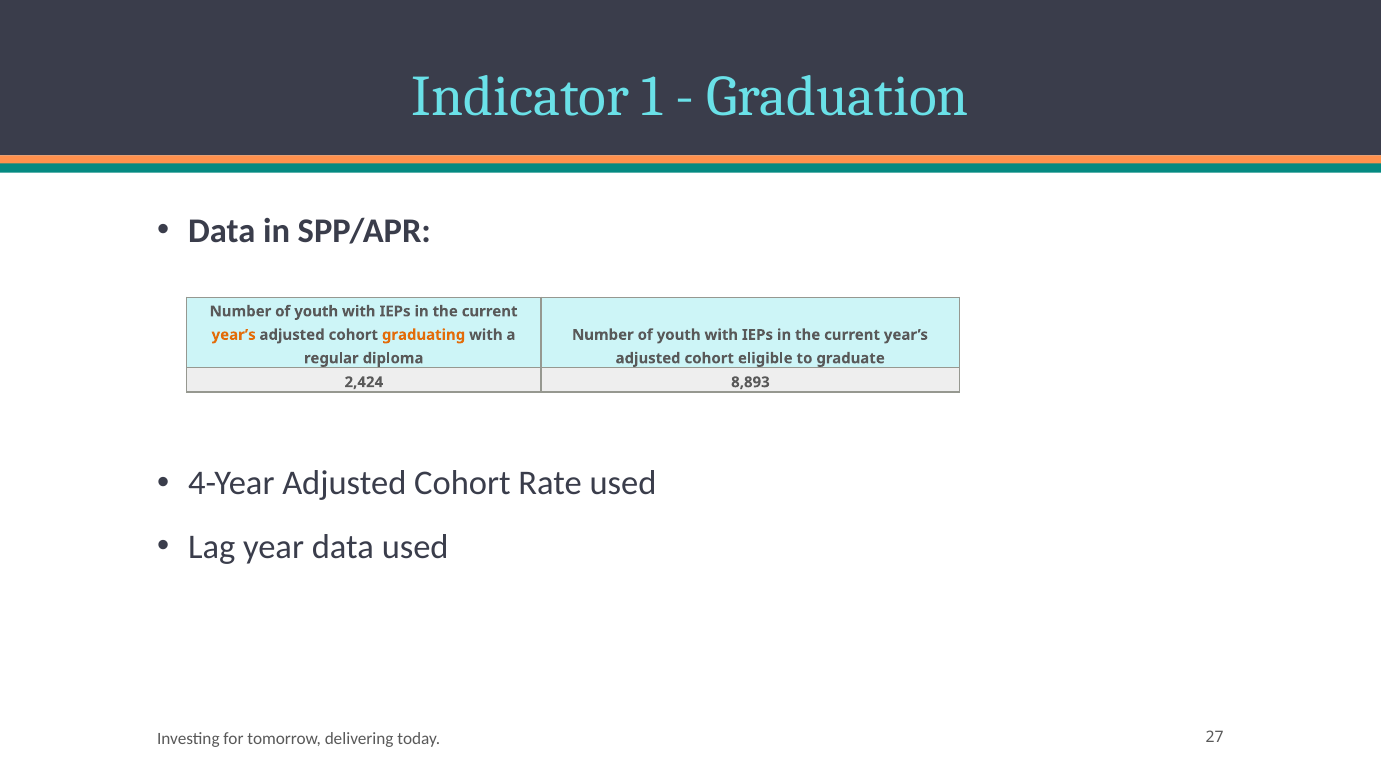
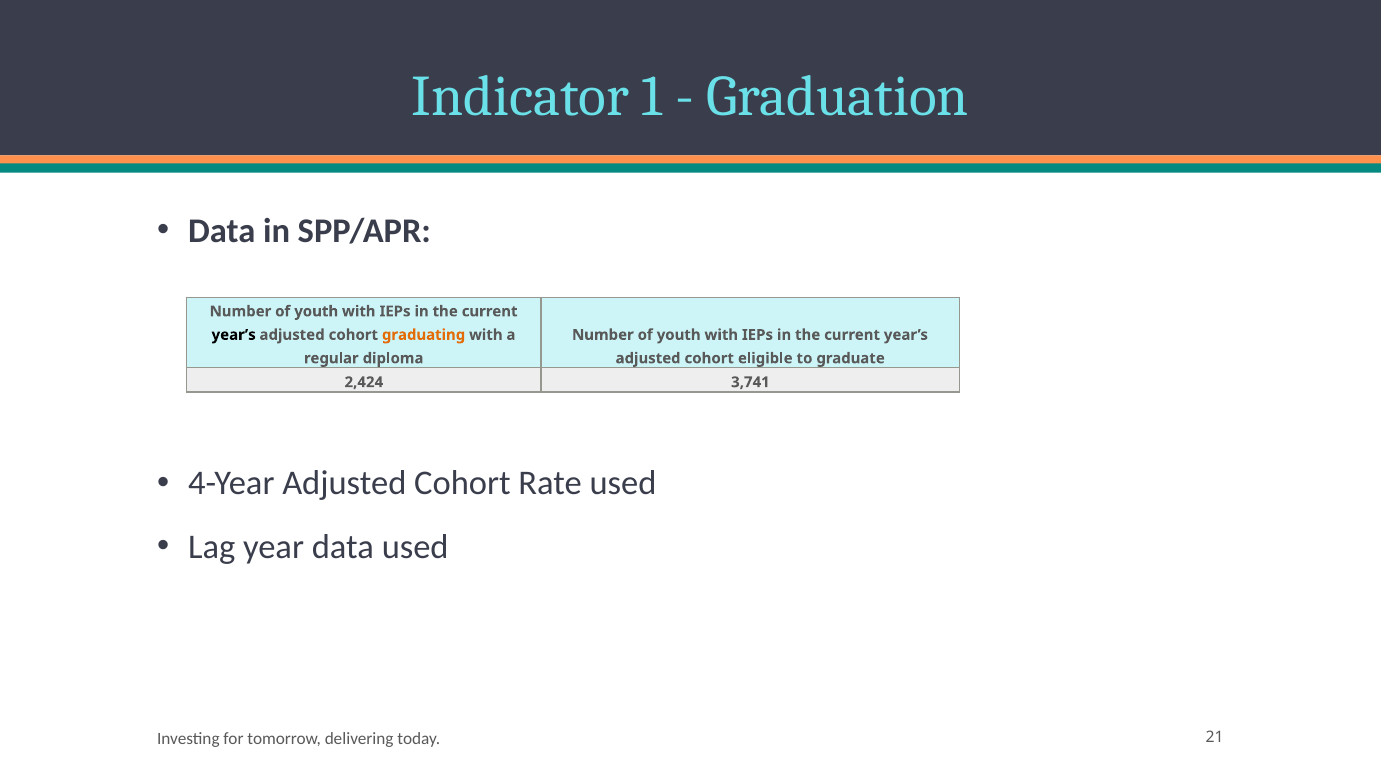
year’s at (234, 335) colour: orange -> black
8,893: 8,893 -> 3,741
27: 27 -> 21
